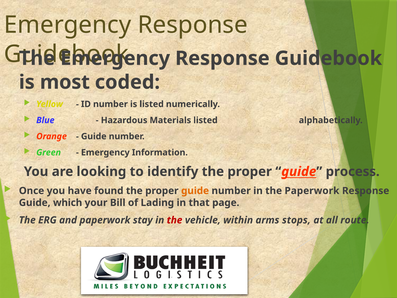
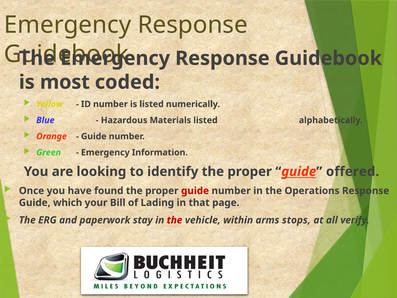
process: process -> offered
guide at (195, 191) colour: orange -> red
the Paperwork: Paperwork -> Operations
route: route -> verify
